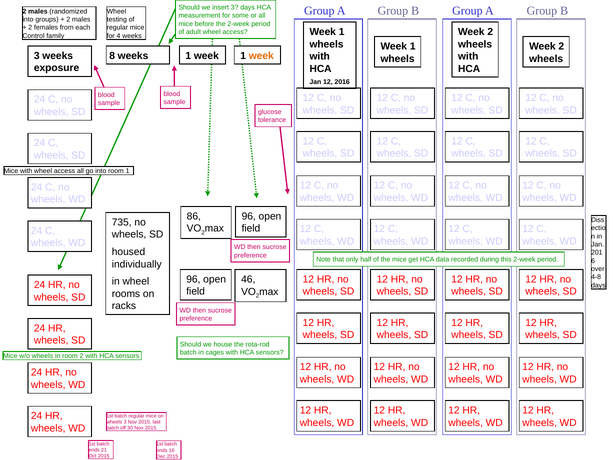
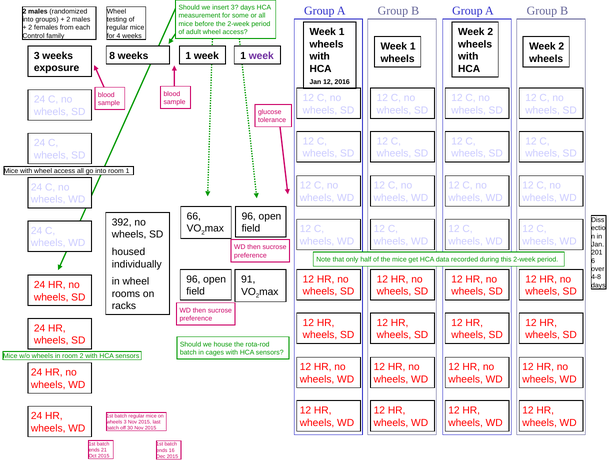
week at (261, 56) colour: orange -> purple
86: 86 -> 66
735: 735 -> 392
46: 46 -> 91
